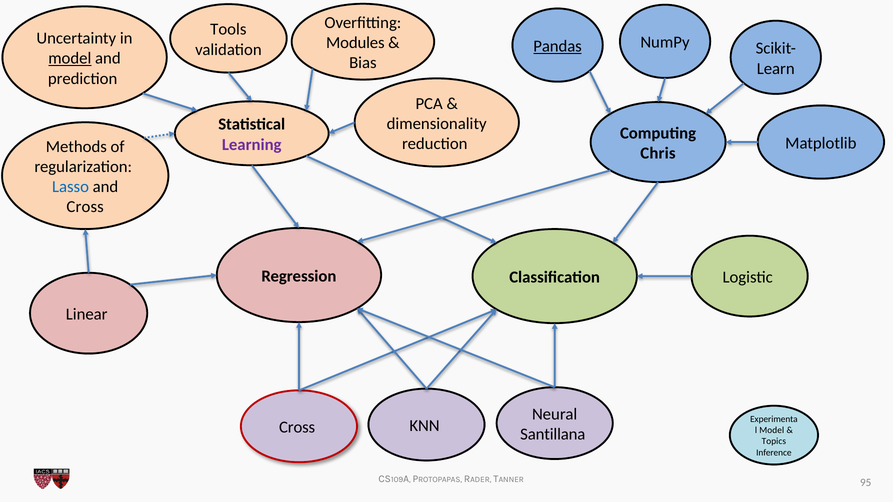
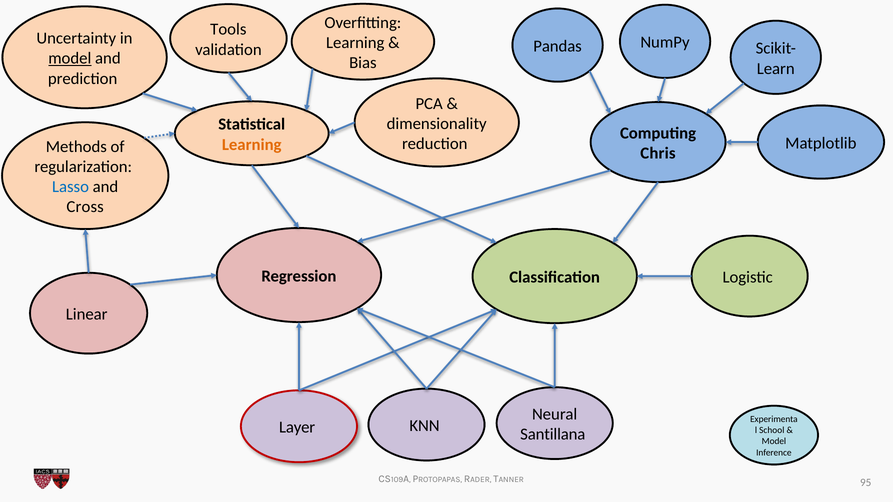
Modules at (355, 43): Modules -> Learning
Pandas underline: present -> none
Learning at (252, 145) colour: purple -> orange
Cross at (297, 428): Cross -> Layer
Model at (772, 430): Model -> School
Topics at (774, 442): Topics -> Model
